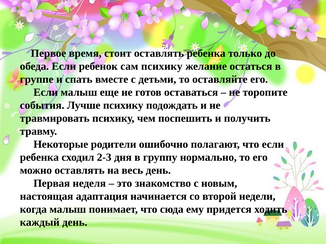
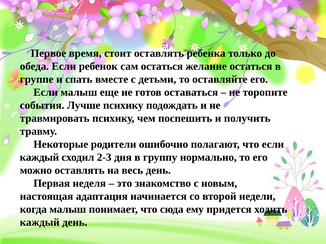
сам психику: психику -> остаться
ребенка at (39, 158): ребенка -> каждый
